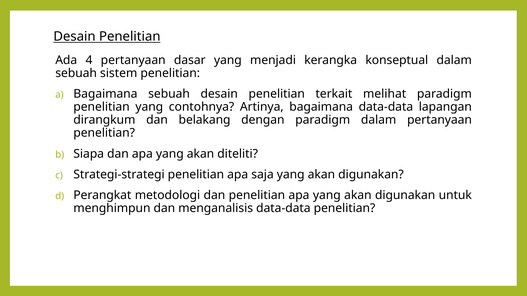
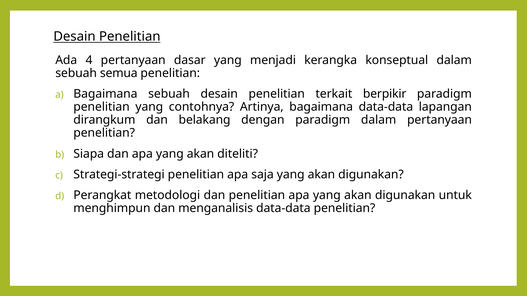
sistem: sistem -> semua
melihat: melihat -> berpikir
